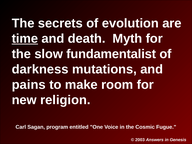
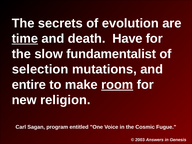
Myth: Myth -> Have
darkness: darkness -> selection
pains: pains -> entire
room underline: none -> present
